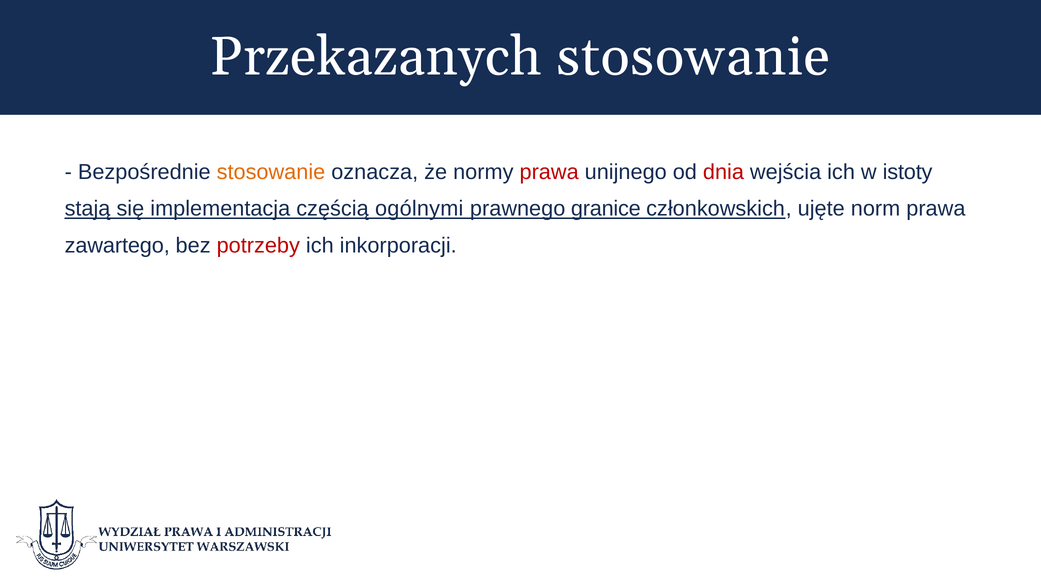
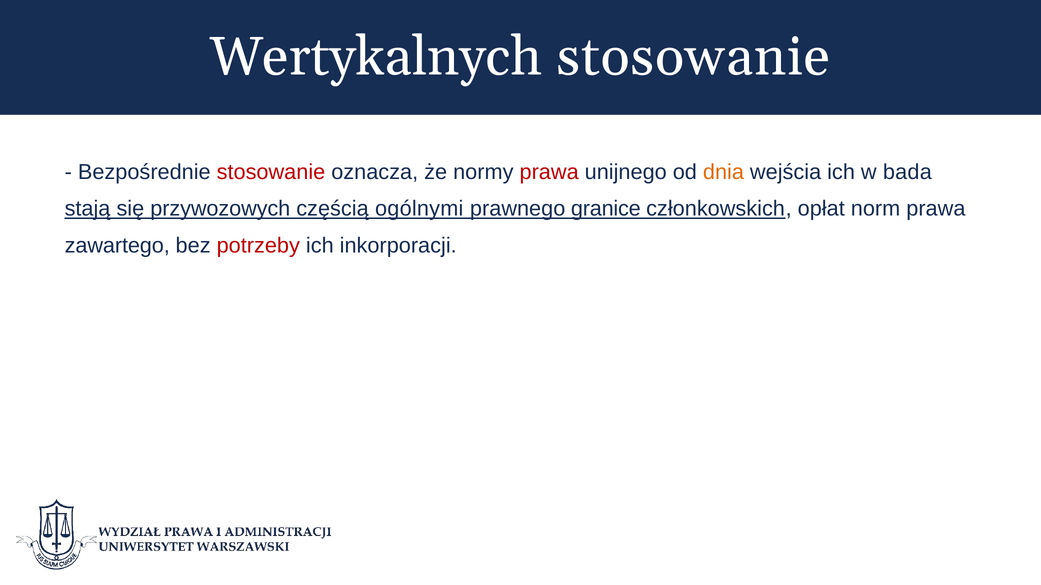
Przekazanych: Przekazanych -> Wertykalnych
stosowanie at (271, 172) colour: orange -> red
dnia colour: red -> orange
istoty: istoty -> bada
implementacja: implementacja -> przywozowych
ujęte: ujęte -> opłat
